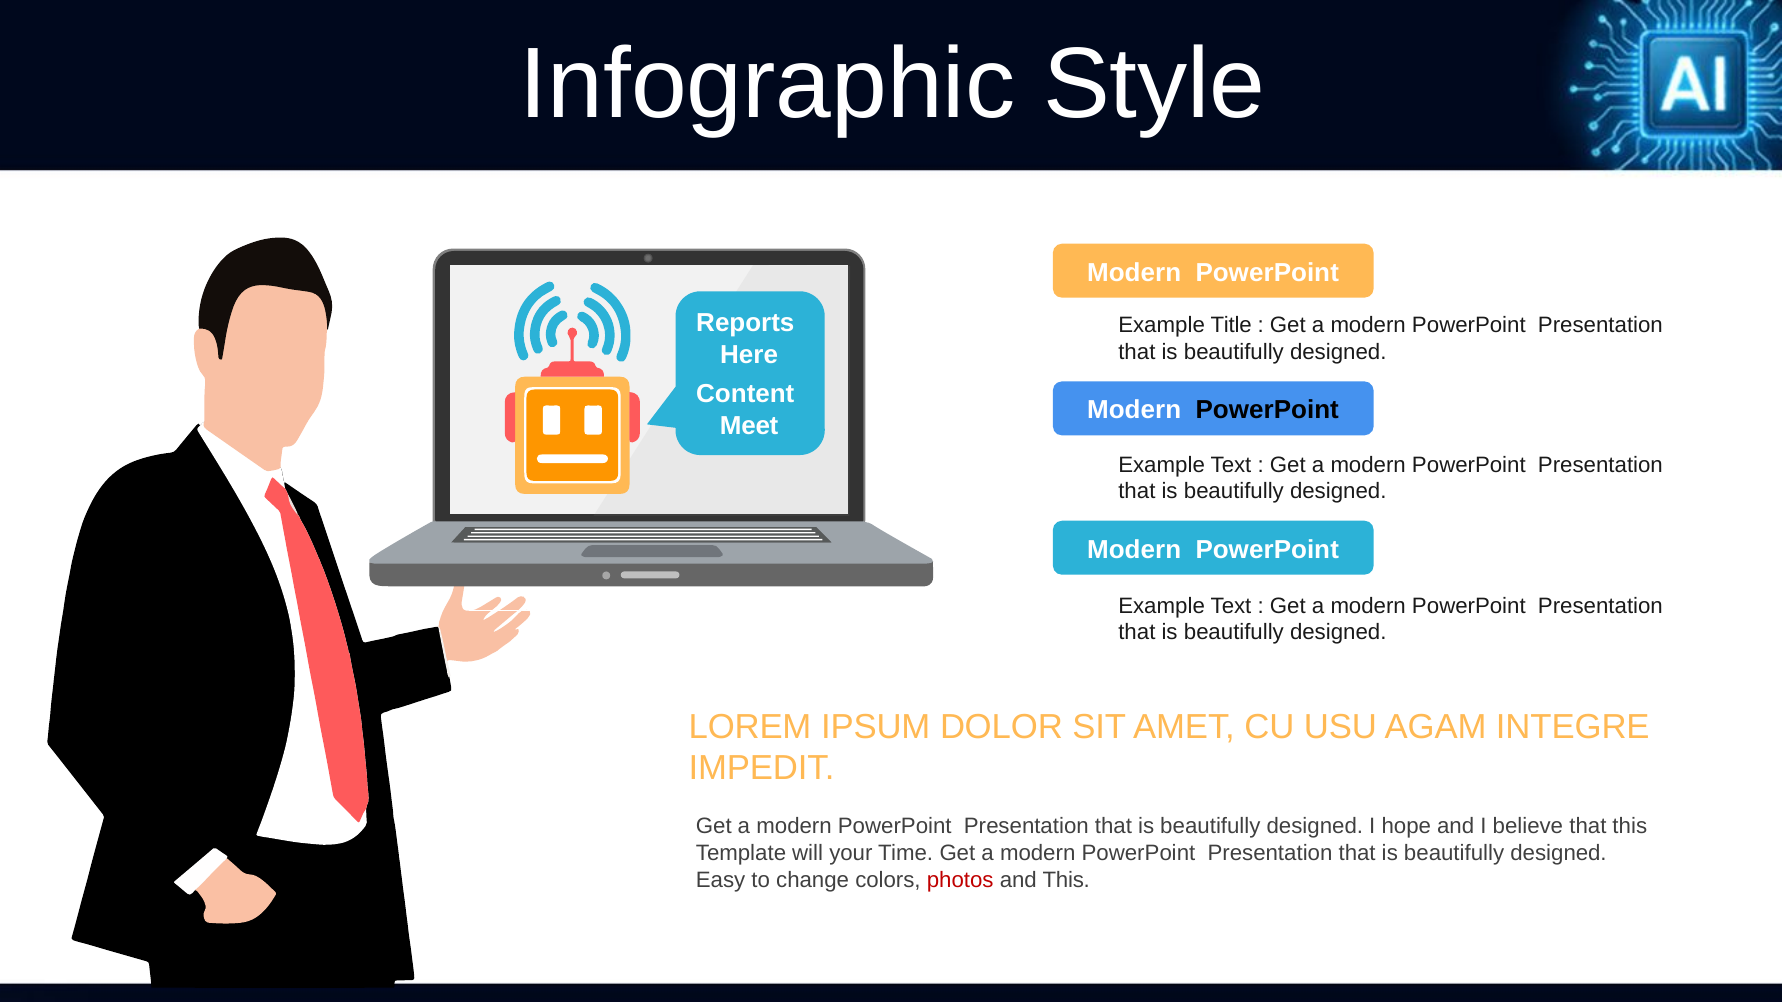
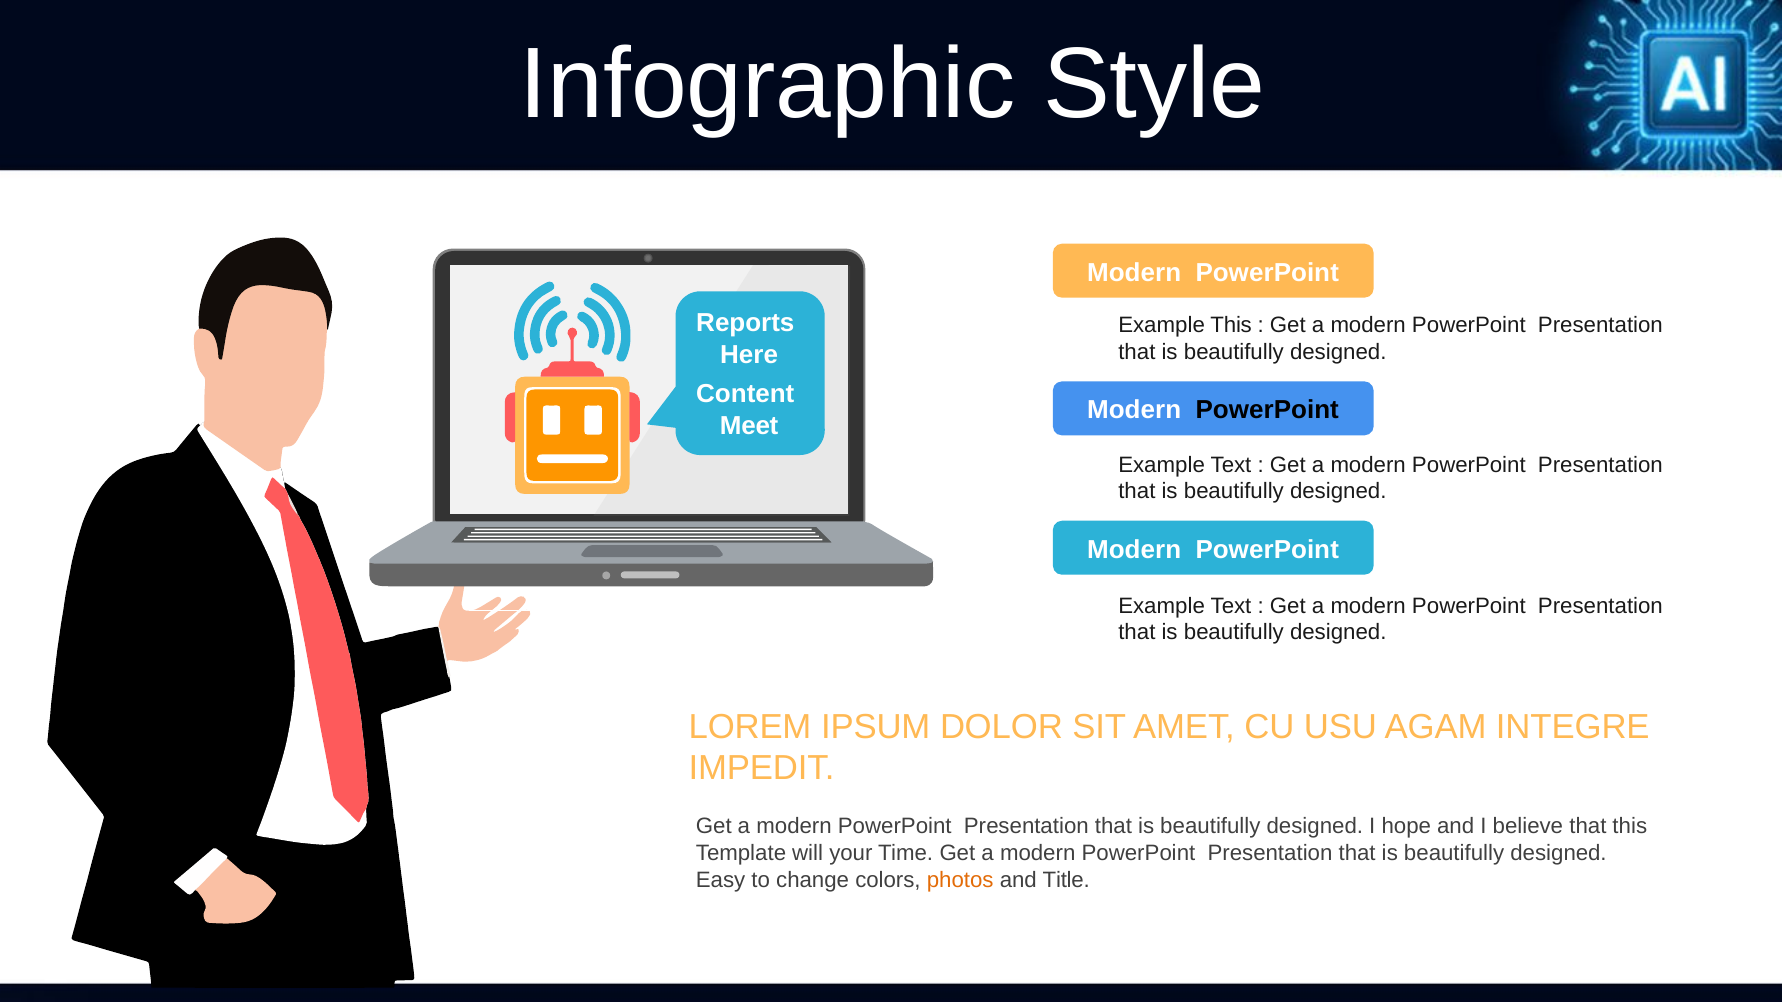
Example Title: Title -> This
photos colour: red -> orange
and This: This -> Title
